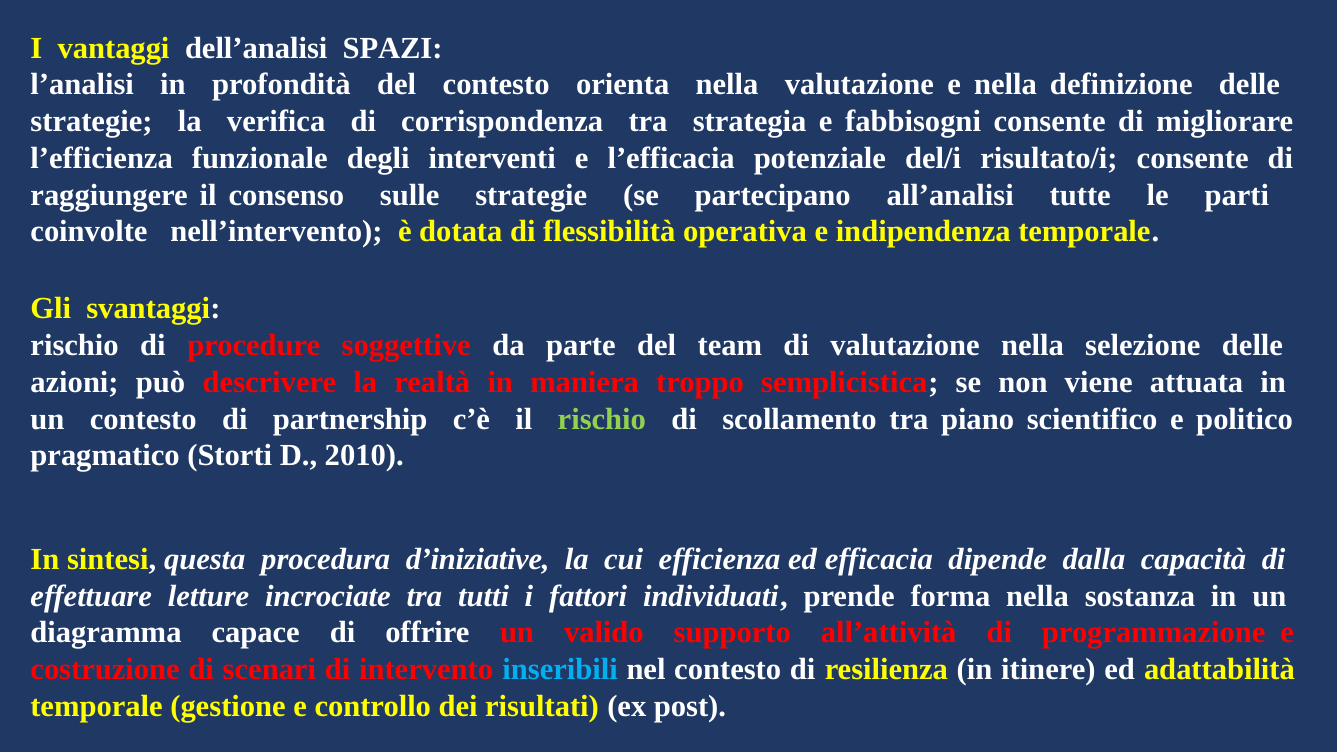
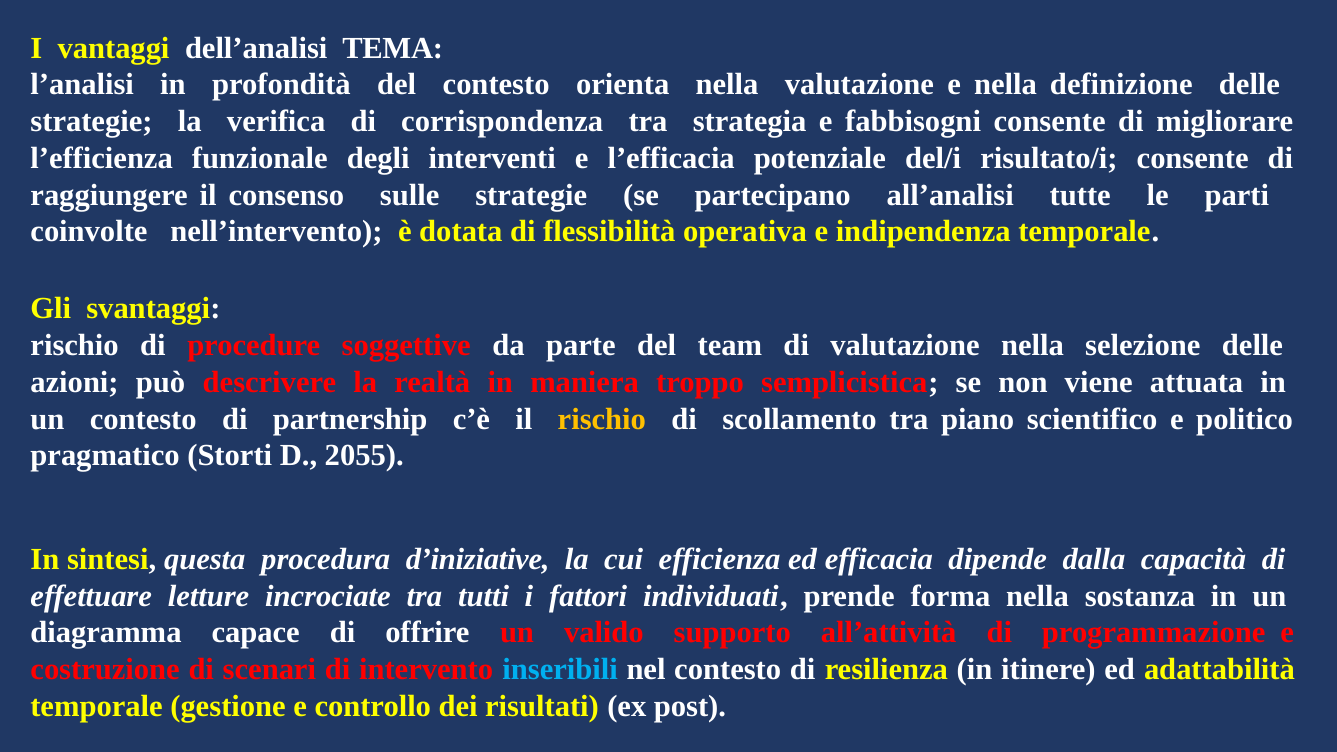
SPAZI: SPAZI -> TEMA
rischio at (602, 419) colour: light green -> yellow
2010: 2010 -> 2055
